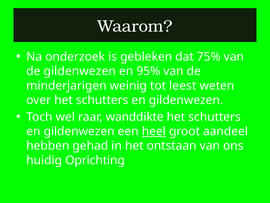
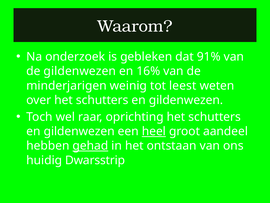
75%: 75% -> 91%
95%: 95% -> 16%
wanddikte: wanddikte -> oprichting
gehad underline: none -> present
Oprichting: Oprichting -> Dwarsstrip
